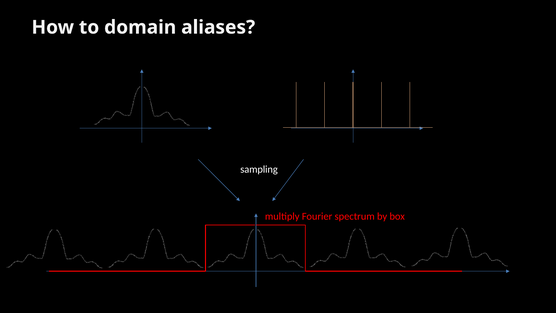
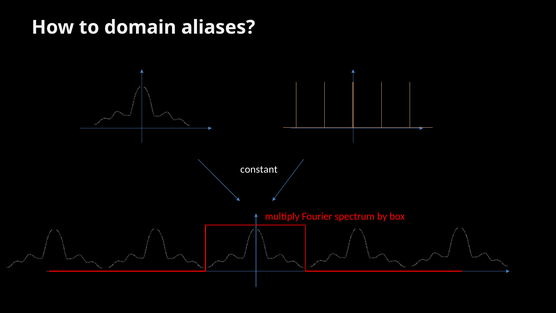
sampling: sampling -> constant
